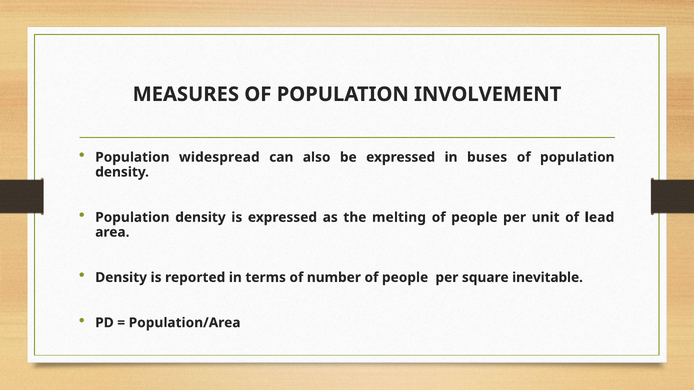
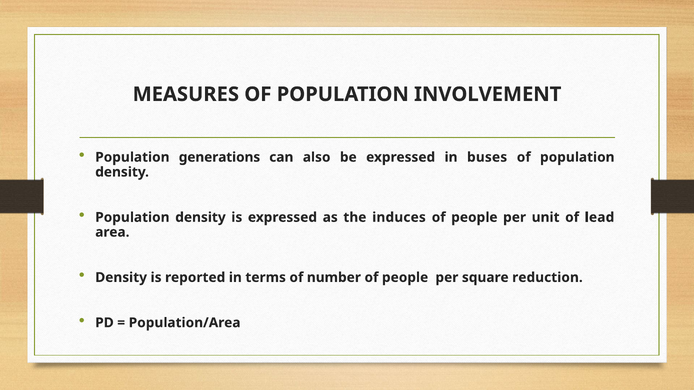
widespread: widespread -> generations
melting: melting -> induces
inevitable: inevitable -> reduction
